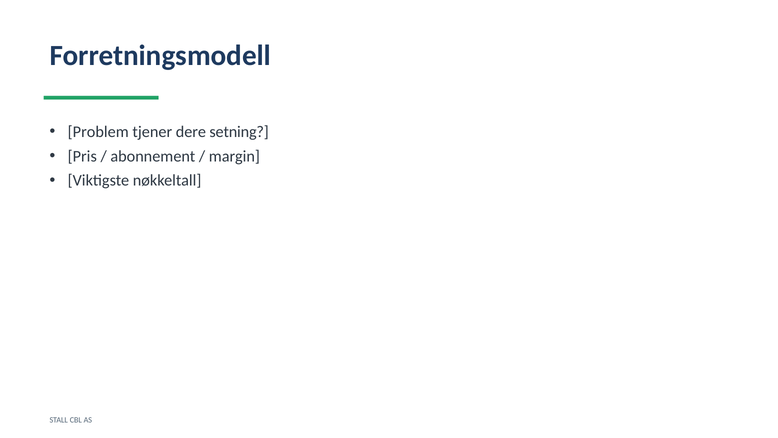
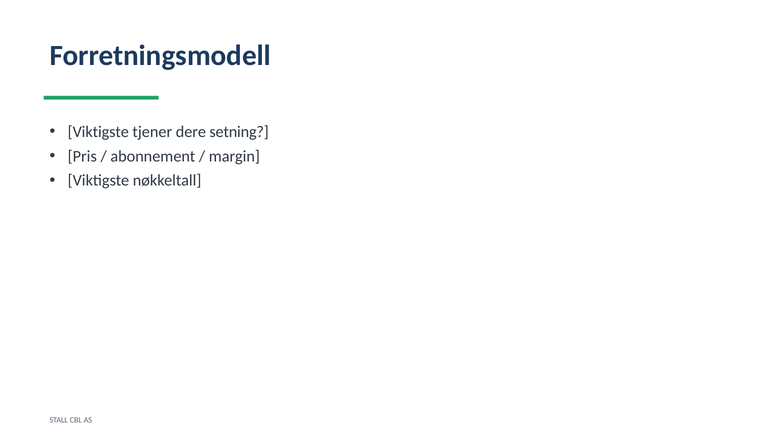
Problem at (98, 132): Problem -> Viktigste
